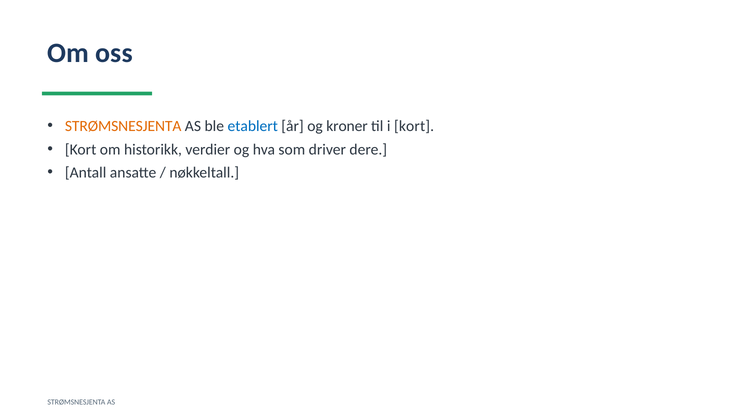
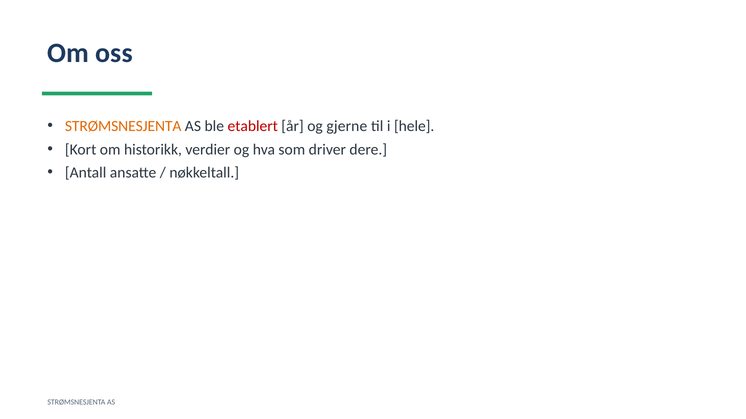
etablert colour: blue -> red
kroner: kroner -> gjerne
i kort: kort -> hele
